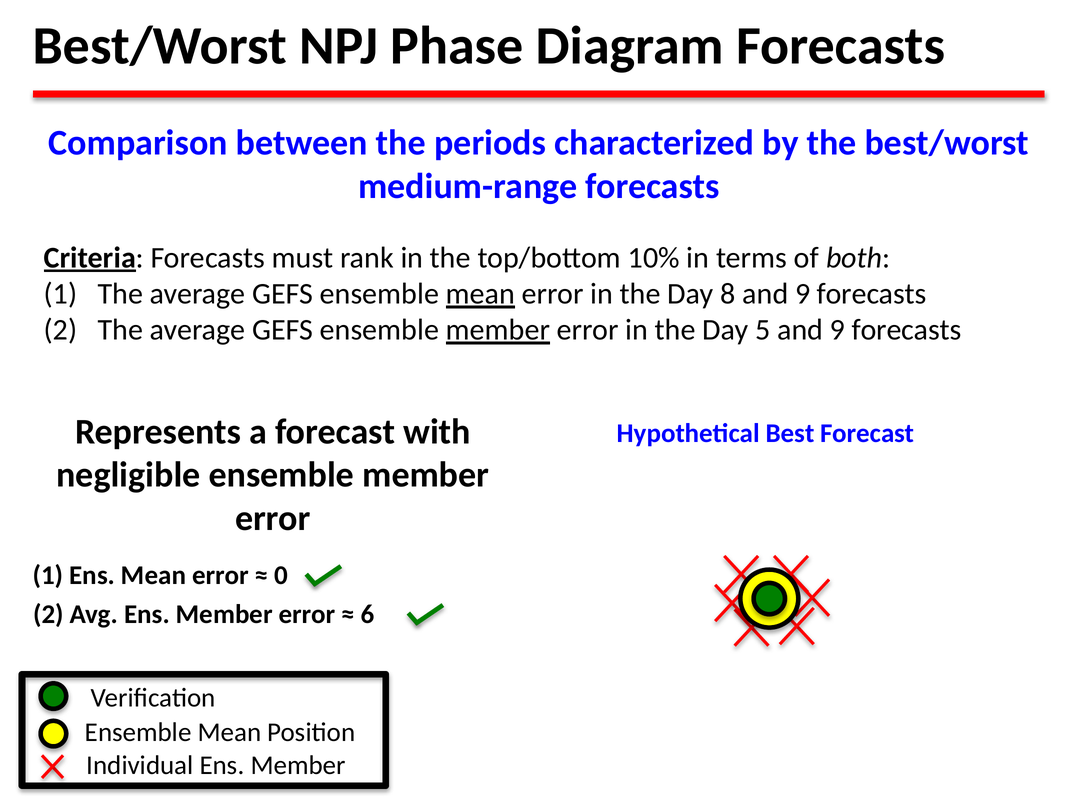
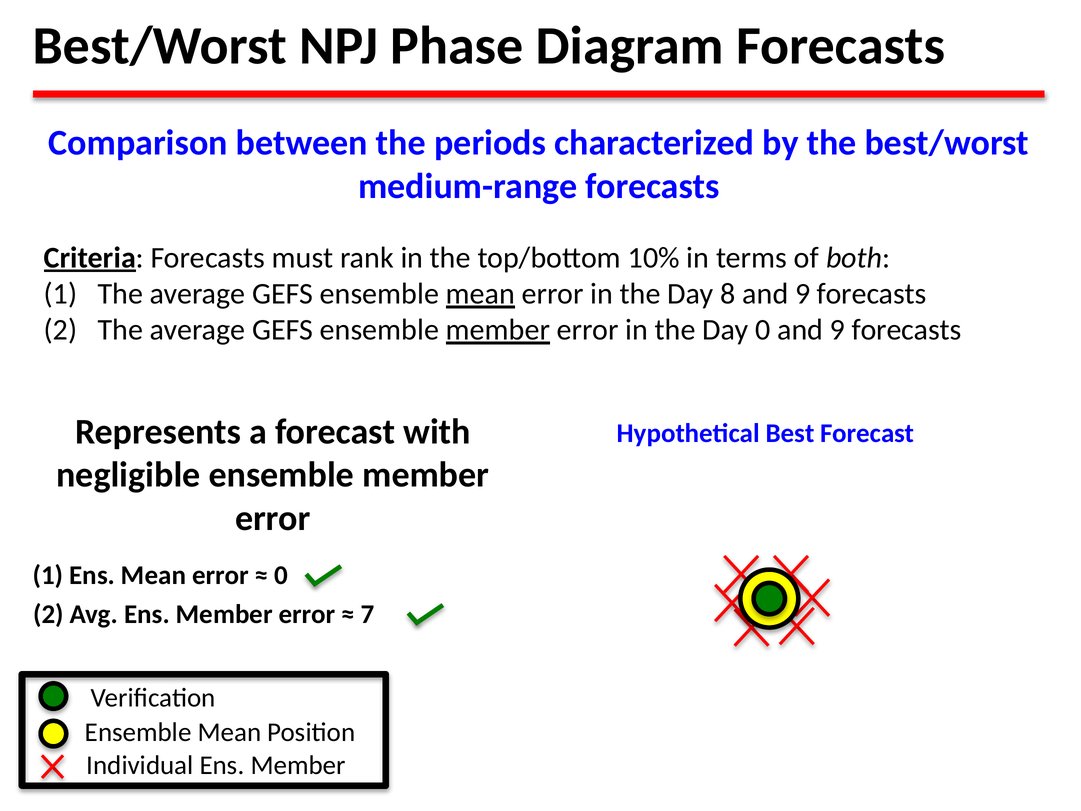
Day 5: 5 -> 0
6: 6 -> 7
